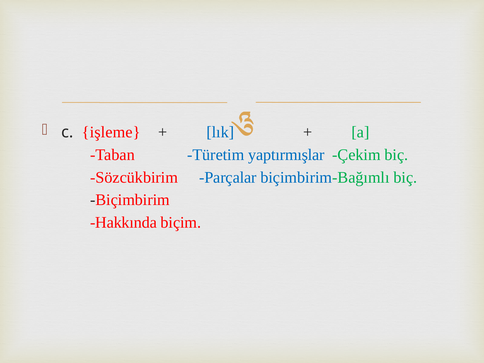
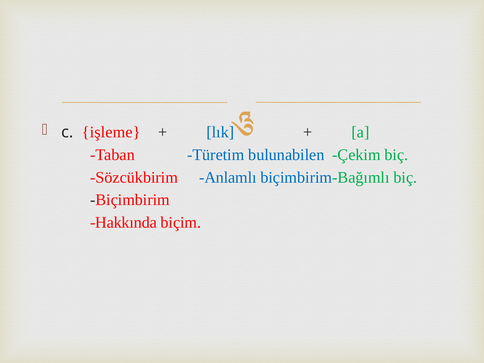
yaptırmışlar: yaptırmışlar -> bulunabilen
Parçalar: Parçalar -> Anlamlı
